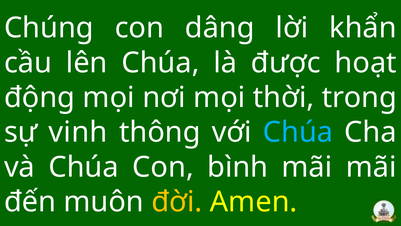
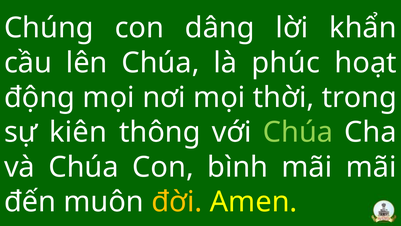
được: được -> phúc
vinh: vinh -> kiên
Chúa at (298, 132) colour: light blue -> light green
